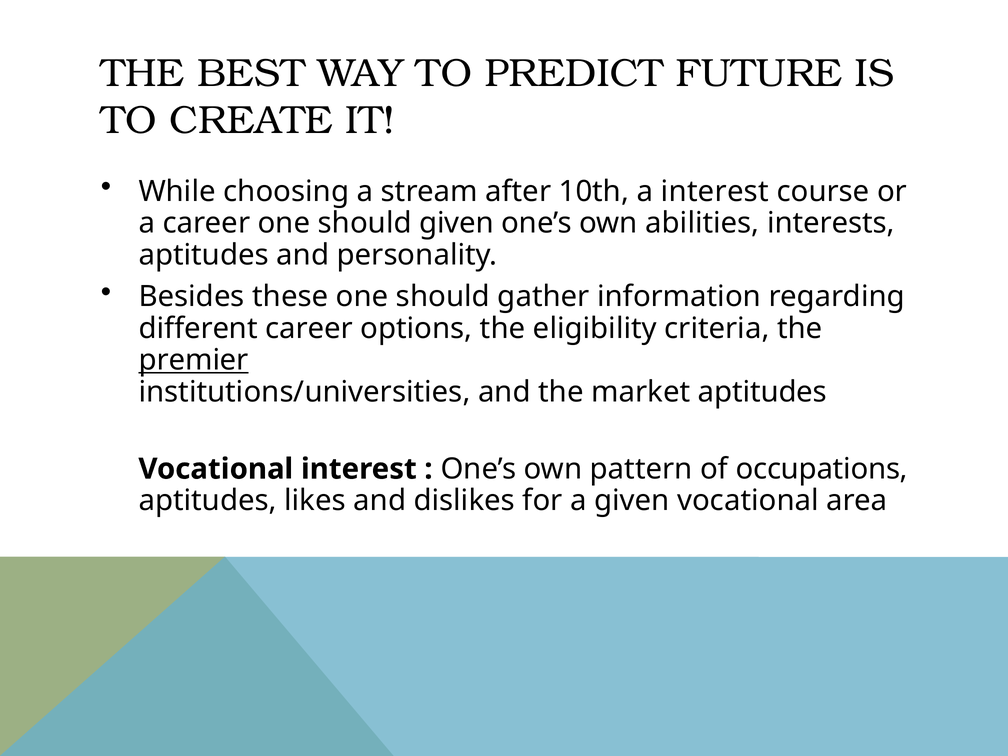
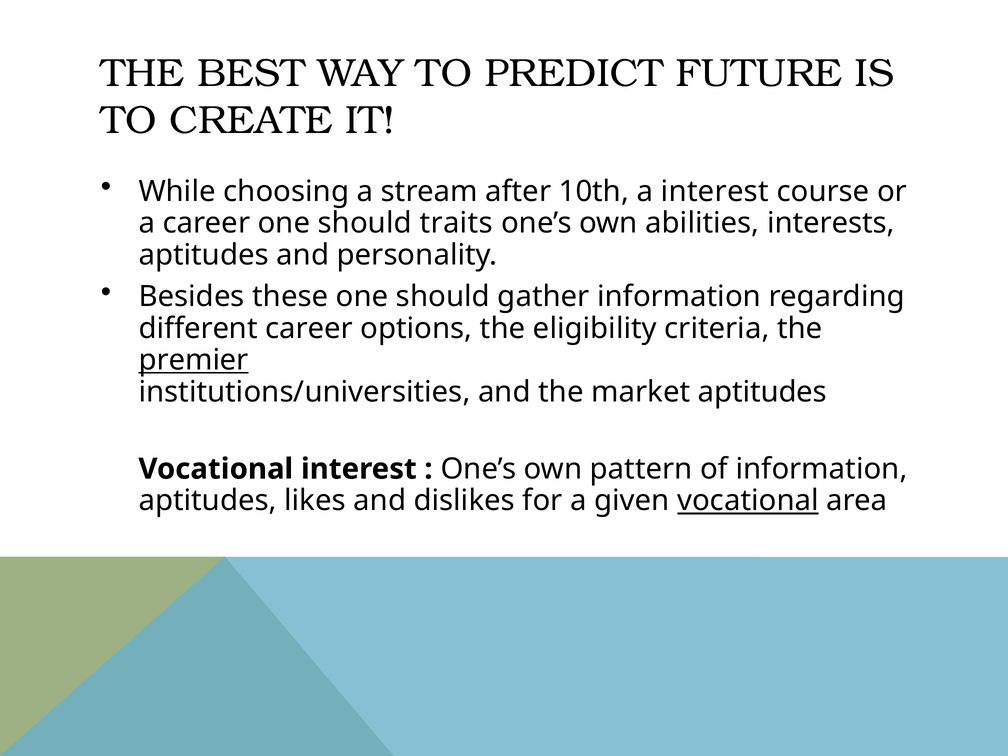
should given: given -> traits
of occupations: occupations -> information
vocational at (748, 501) underline: none -> present
